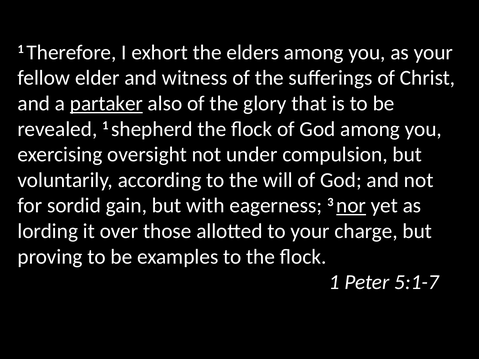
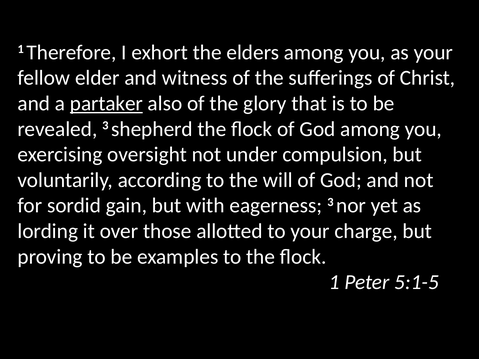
revealed 1: 1 -> 3
nor underline: present -> none
5:1-7: 5:1-7 -> 5:1-5
